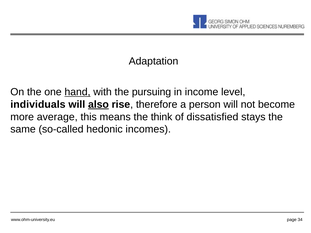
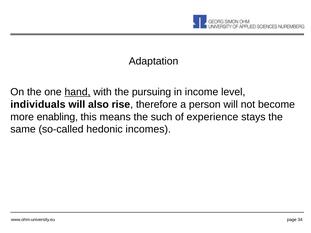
also underline: present -> none
average: average -> enabling
think: think -> such
dissatisfied: dissatisfied -> experience
